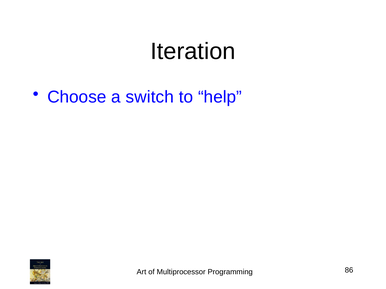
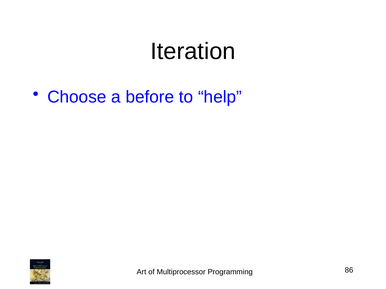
switch: switch -> before
